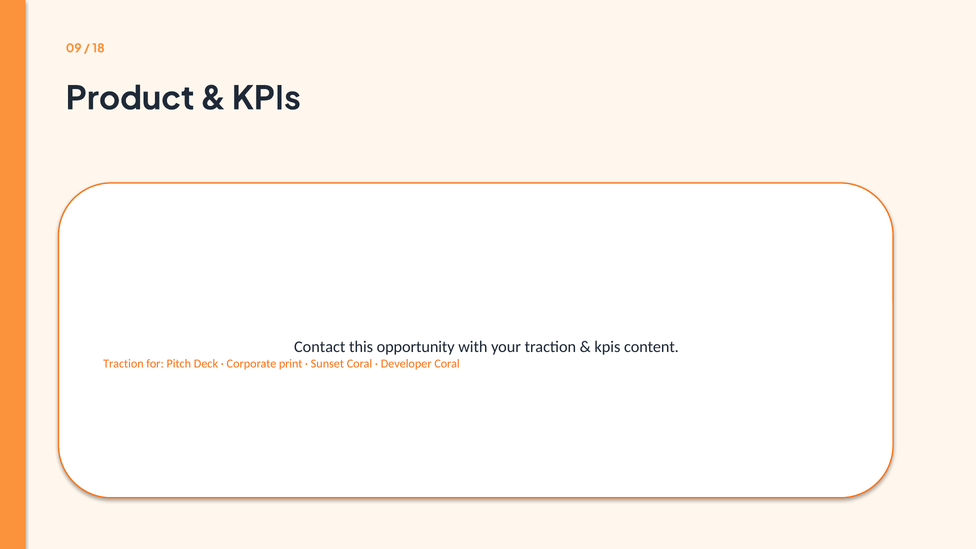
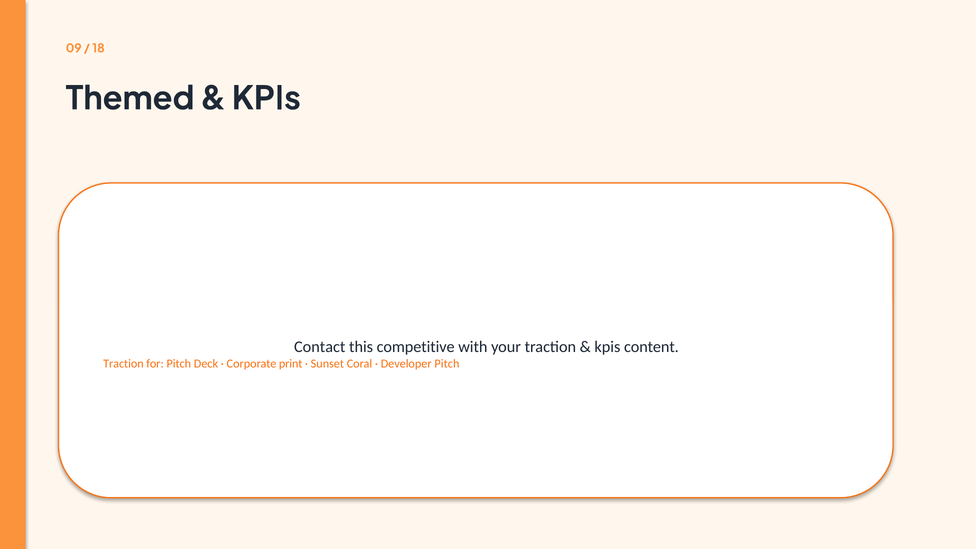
Product: Product -> Themed
opportunity: opportunity -> competitive
Developer Coral: Coral -> Pitch
